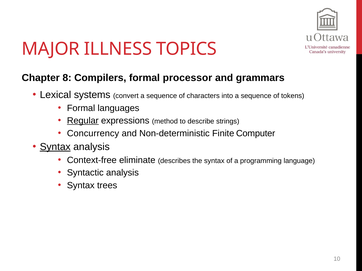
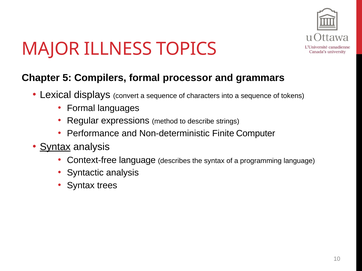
8: 8 -> 5
systems: systems -> displays
Regular underline: present -> none
Concurrency: Concurrency -> Performance
Context-free eliminate: eliminate -> language
